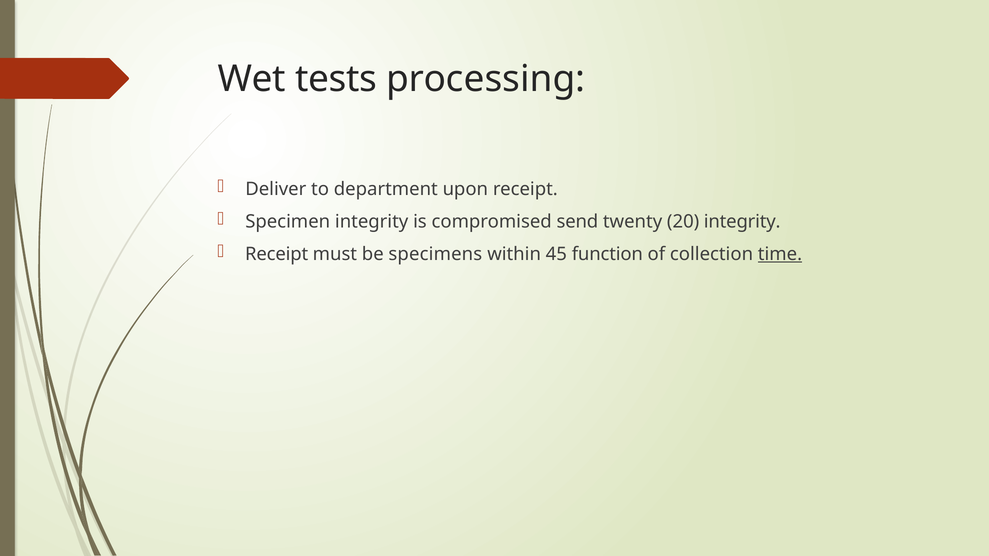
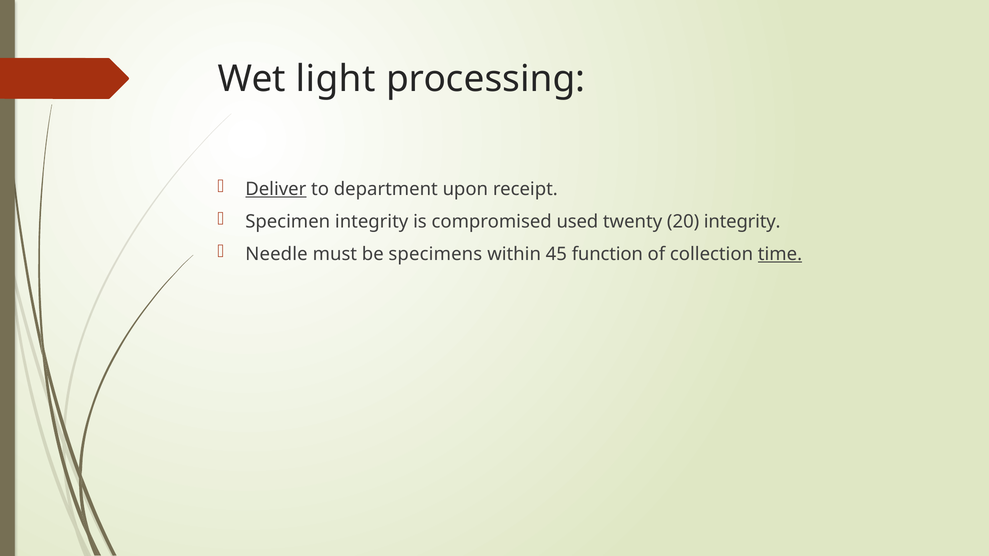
tests: tests -> light
Deliver underline: none -> present
send: send -> used
Receipt at (277, 254): Receipt -> Needle
